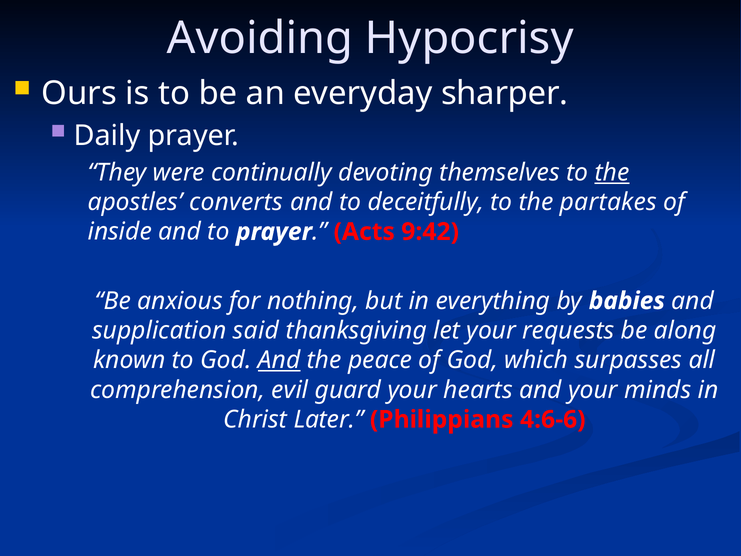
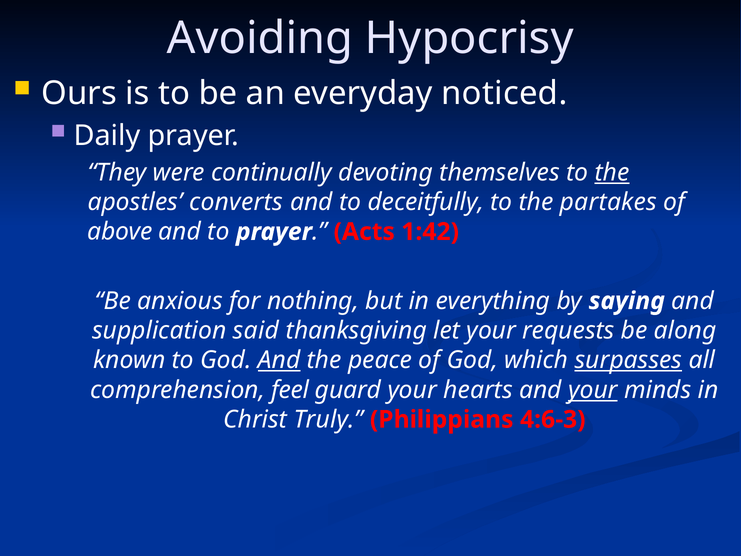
sharper: sharper -> noticed
inside: inside -> above
9:42: 9:42 -> 1:42
babies: babies -> saying
surpasses underline: none -> present
evil: evil -> feel
your at (593, 390) underline: none -> present
Later: Later -> Truly
4:6-6: 4:6-6 -> 4:6-3
